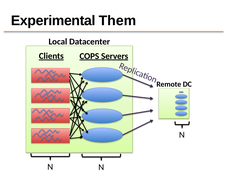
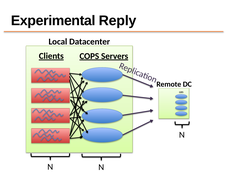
Them: Them -> Reply
